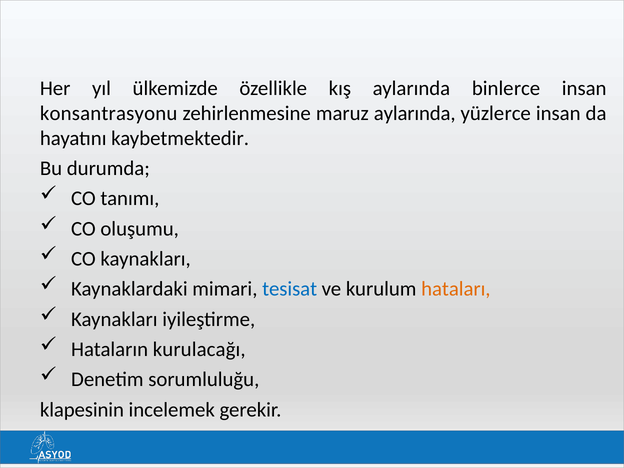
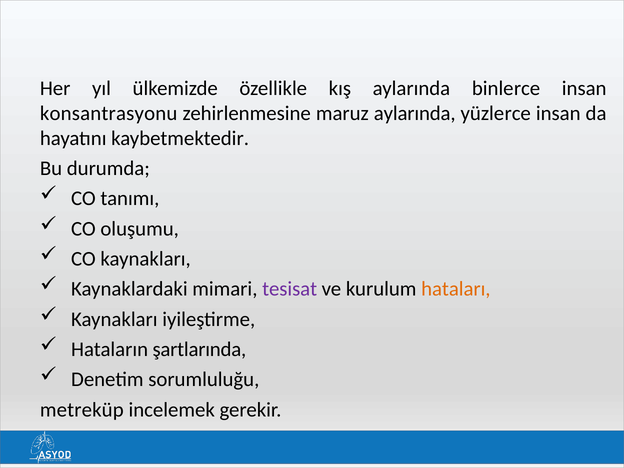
tesisat colour: blue -> purple
kurulacağı: kurulacağı -> şartlarında
klapesinin: klapesinin -> metreküp
